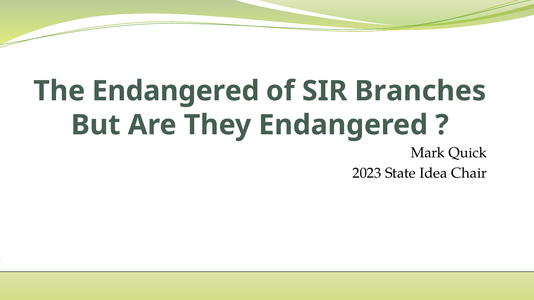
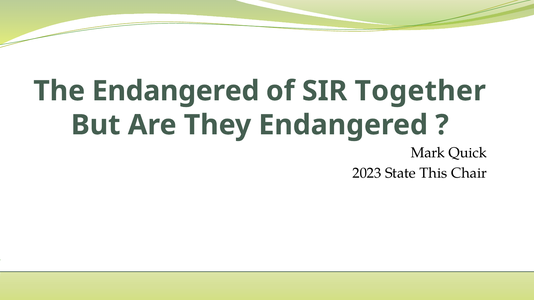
Branches: Branches -> Together
Idea: Idea -> This
